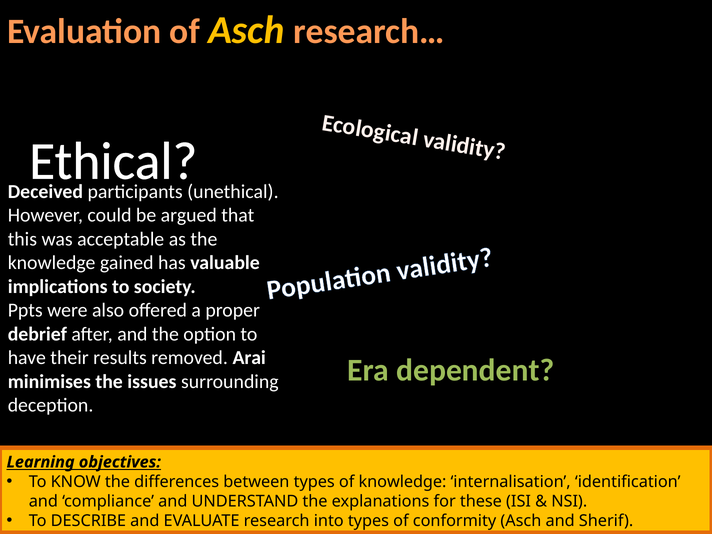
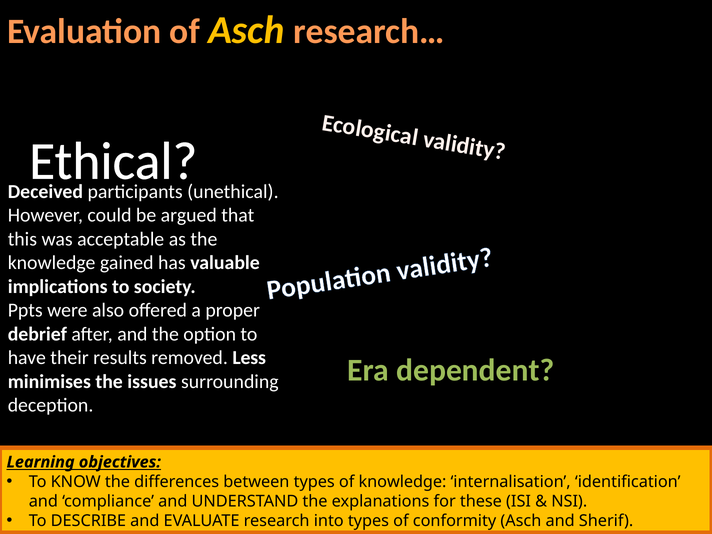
Arai: Arai -> Less
